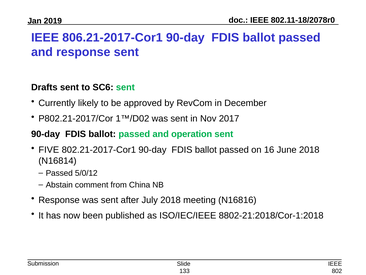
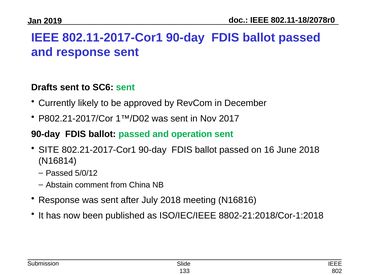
806.21-2017-Cor1: 806.21-2017-Cor1 -> 802.11-2017-Cor1
FIVE: FIVE -> SITE
